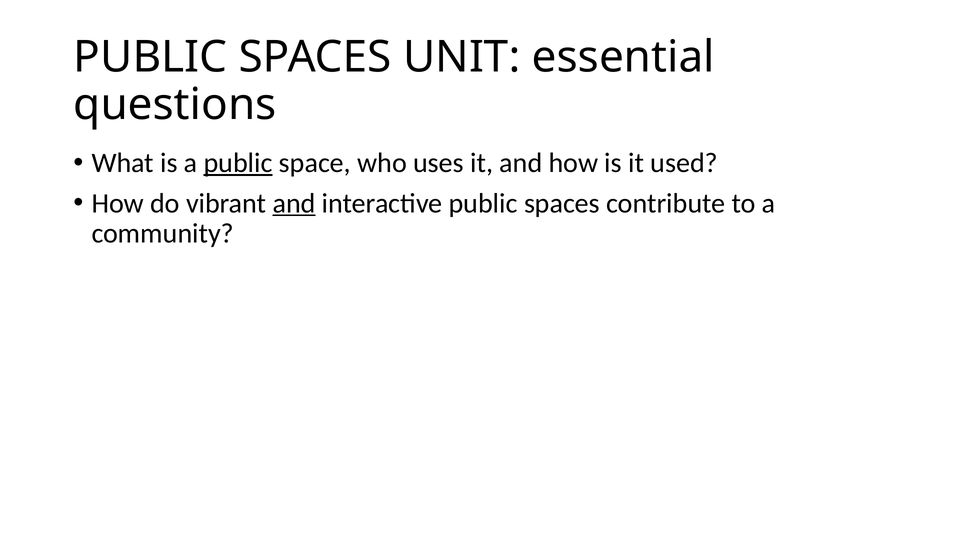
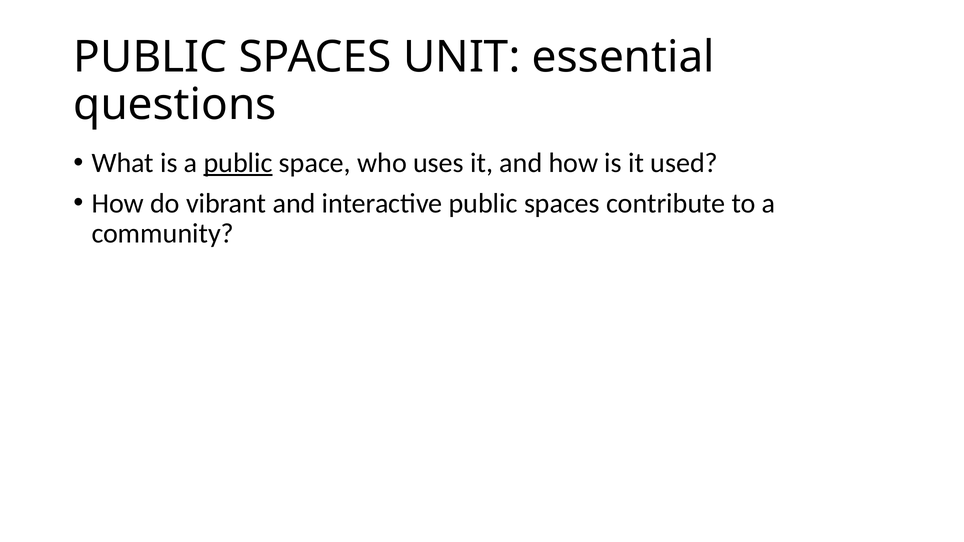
and at (294, 203) underline: present -> none
